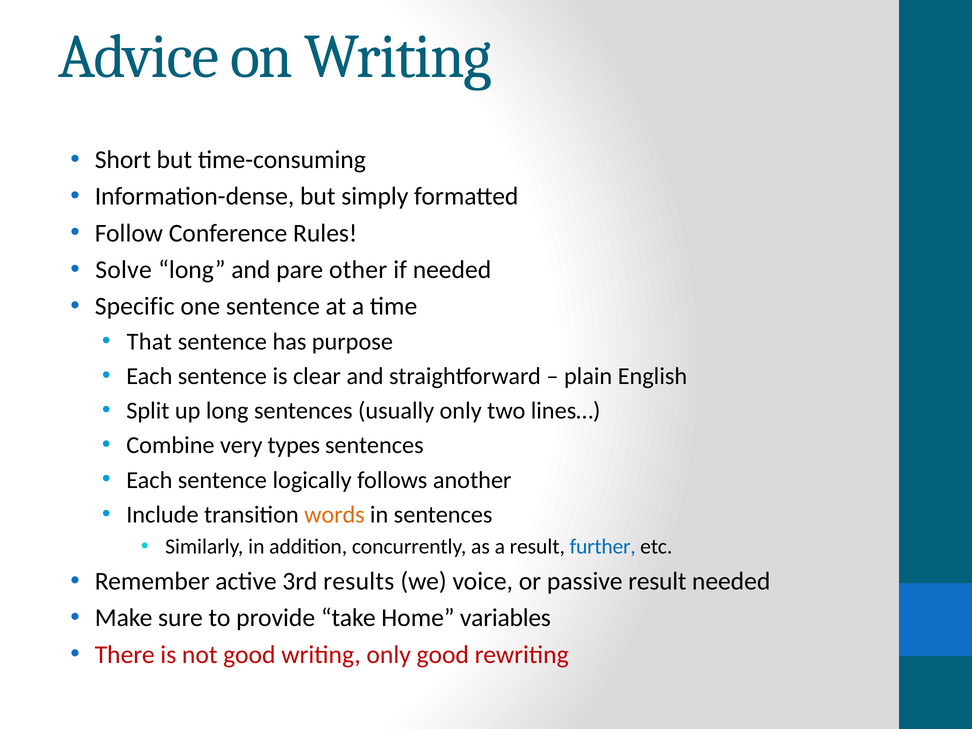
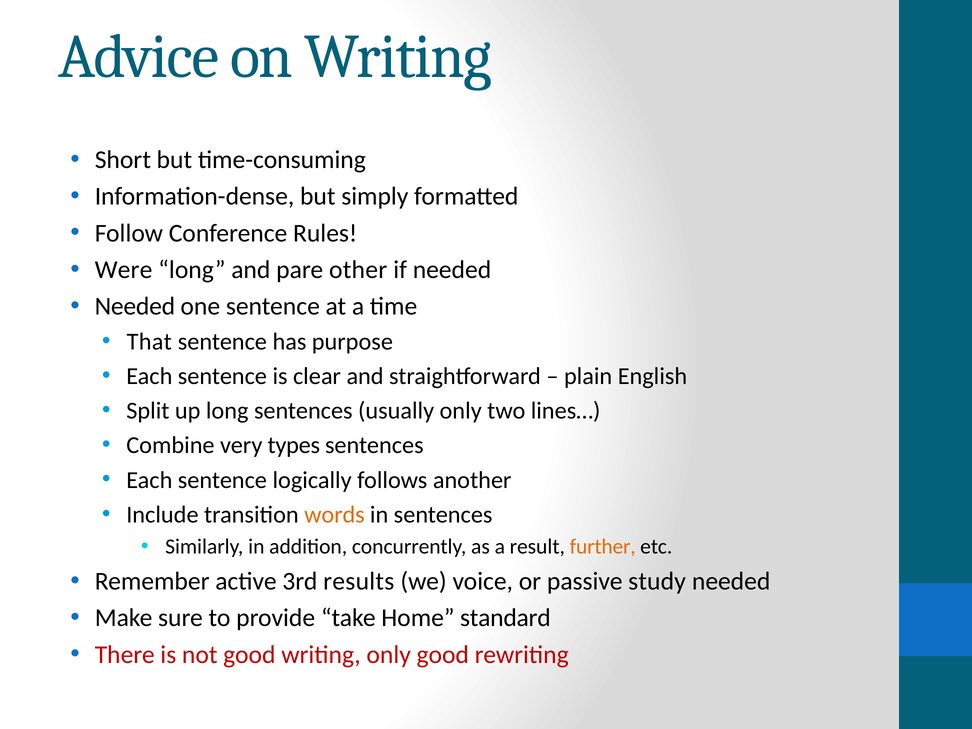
Solve: Solve -> Were
Specific at (135, 307): Specific -> Needed
further colour: blue -> orange
passive result: result -> study
variables: variables -> standard
